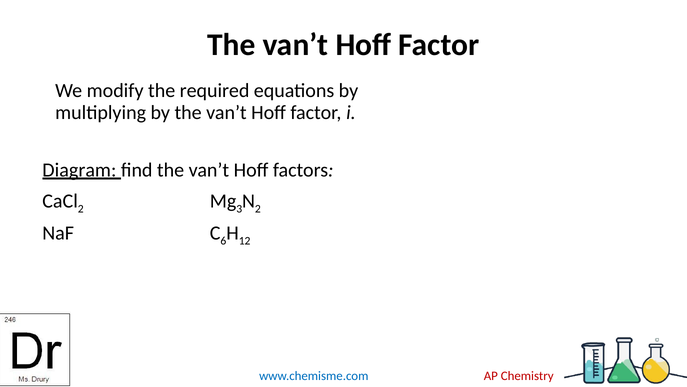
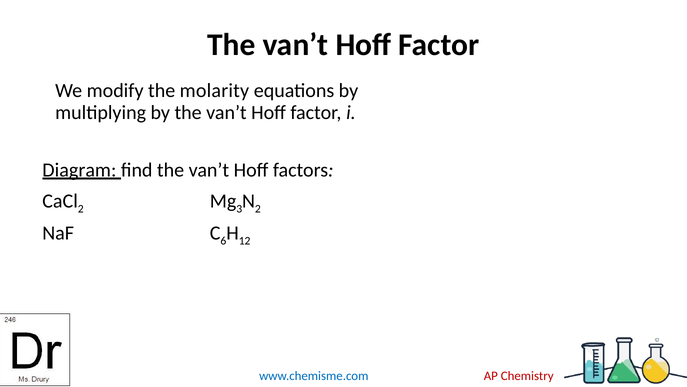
required: required -> molarity
